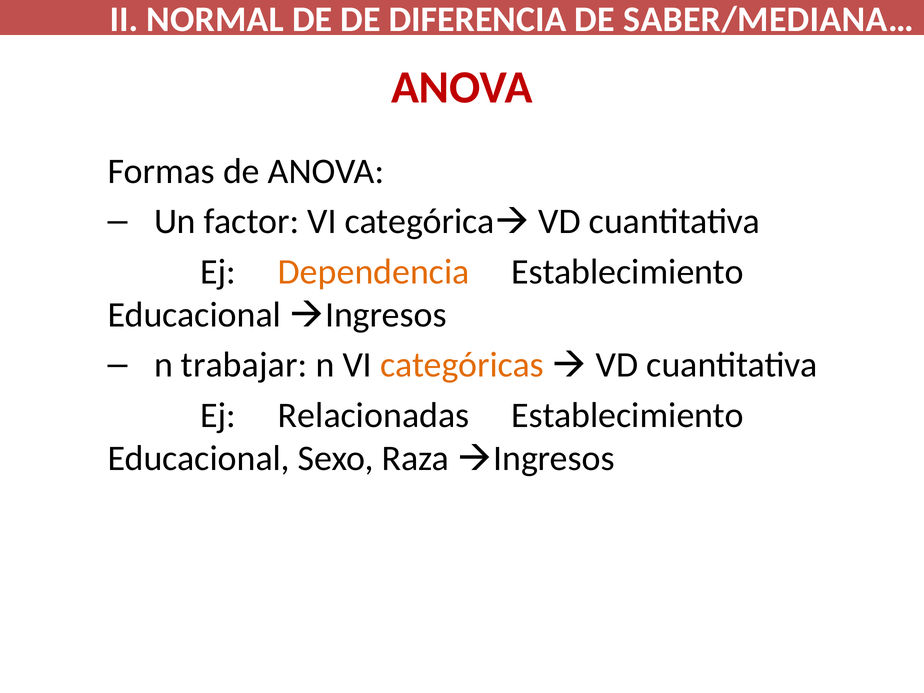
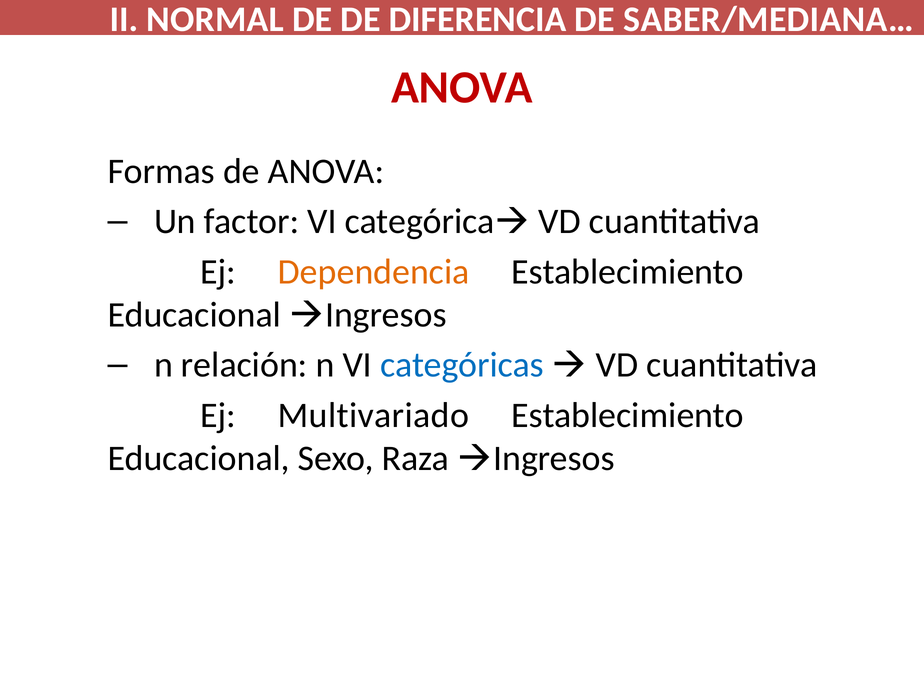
trabajar: trabajar -> relación
categóricas colour: orange -> blue
Relacionadas: Relacionadas -> Multivariado
